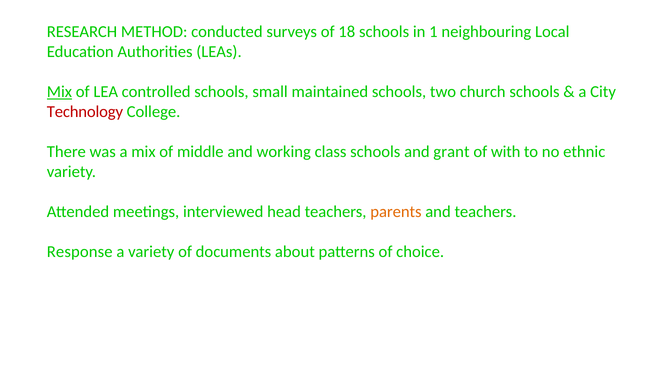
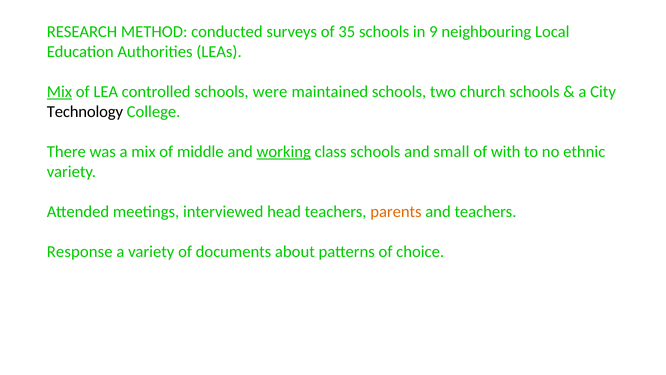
18: 18 -> 35
1: 1 -> 9
small: small -> were
Technology colour: red -> black
working underline: none -> present
grant: grant -> small
